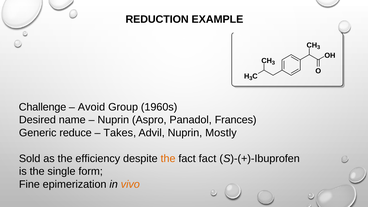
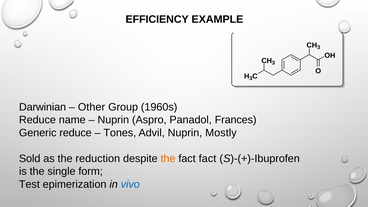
REDUCTION: REDUCTION -> EFFICIENCY
Challenge: Challenge -> Darwinian
Avoid: Avoid -> Other
Desired at (37, 120): Desired -> Reduce
Takes: Takes -> Tones
efficiency: efficiency -> reduction
Fine: Fine -> Test
vivo colour: orange -> blue
